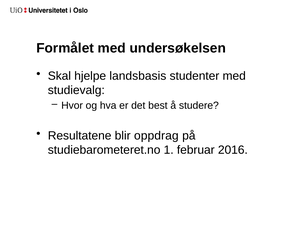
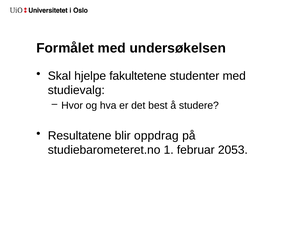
landsbasis: landsbasis -> fakultetene
2016: 2016 -> 2053
